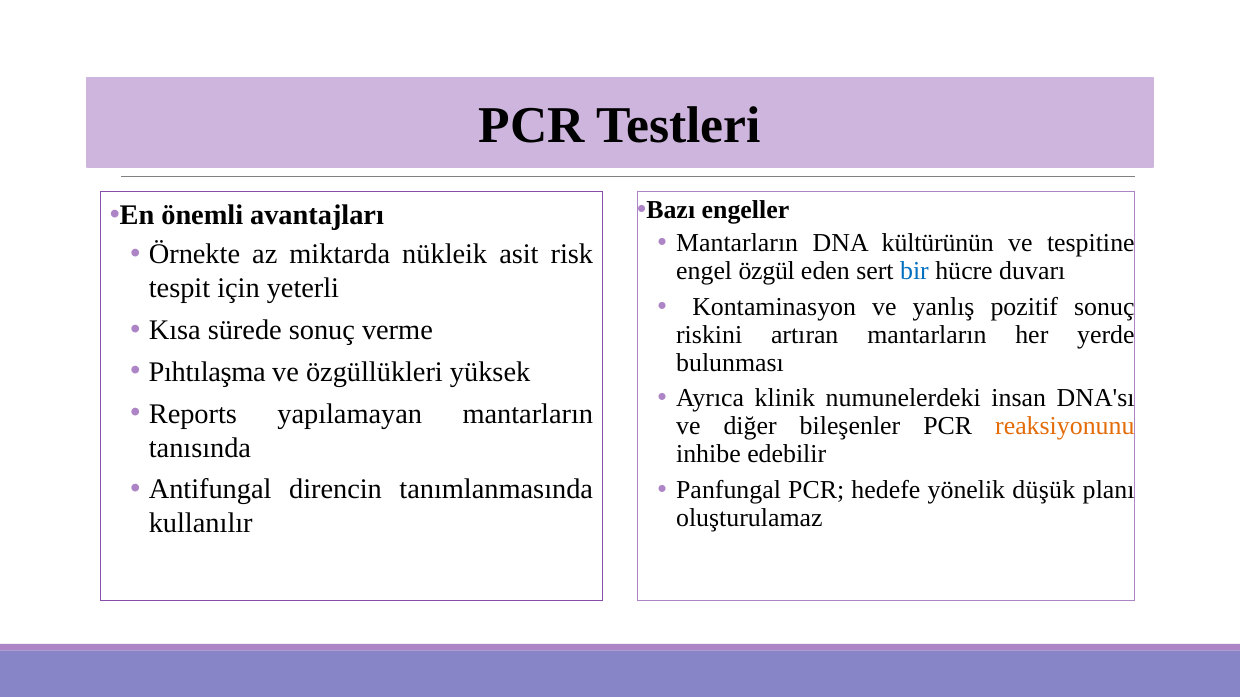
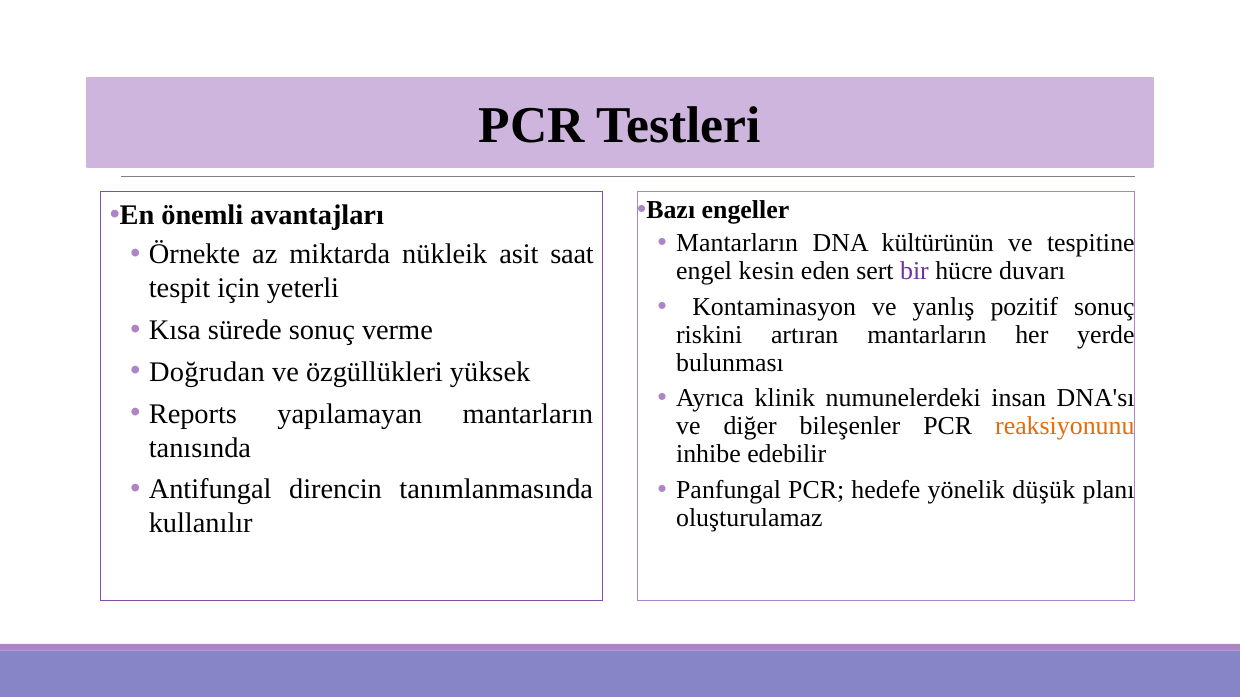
risk: risk -> saat
özgül: özgül -> kesin
bir colour: blue -> purple
Pıhtılaşma: Pıhtılaşma -> Doğrudan
